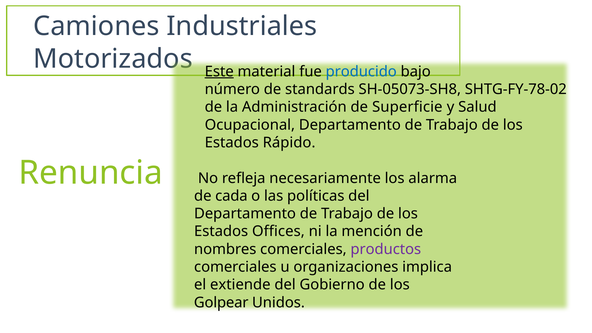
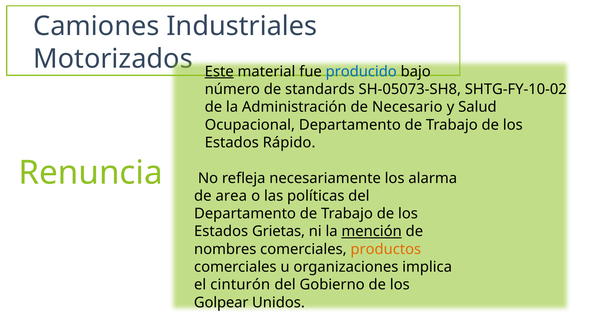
SHTG-FY-78-02: SHTG-FY-78-02 -> SHTG-FY-10-02
Superficie: Superficie -> Necesario
cada: cada -> area
Offices: Offices -> Grietas
mención underline: none -> present
productos colour: purple -> orange
extiende: extiende -> cinturón
